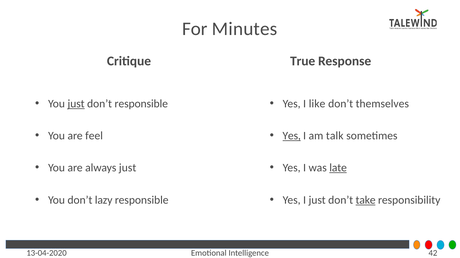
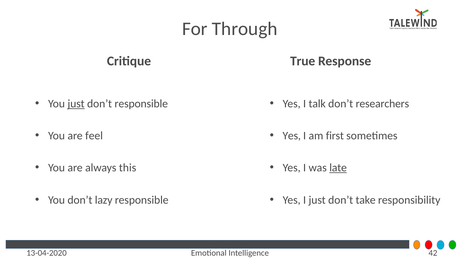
Minutes: Minutes -> Through
like: like -> talk
themselves: themselves -> researchers
Yes at (292, 136) underline: present -> none
talk: talk -> first
always just: just -> this
take underline: present -> none
